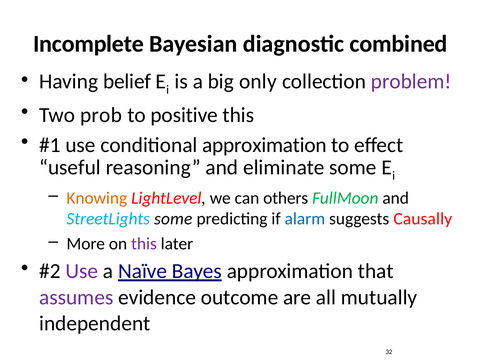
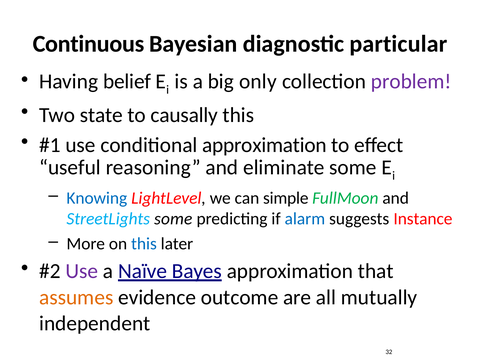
Incomplete: Incomplete -> Continuous
combined: combined -> particular
prob: prob -> state
positive: positive -> causally
Knowing colour: orange -> blue
others: others -> simple
Causally: Causally -> Instance
this at (144, 244) colour: purple -> blue
assumes colour: purple -> orange
